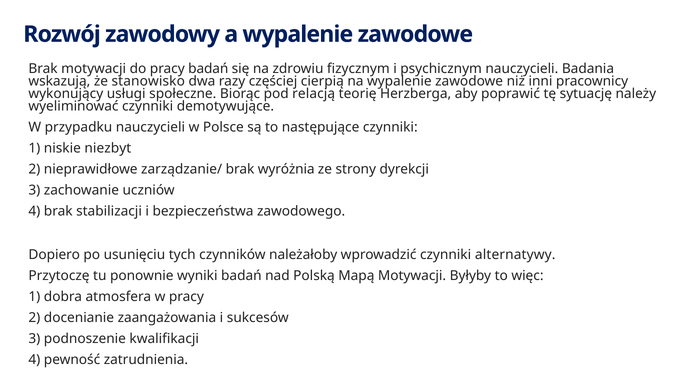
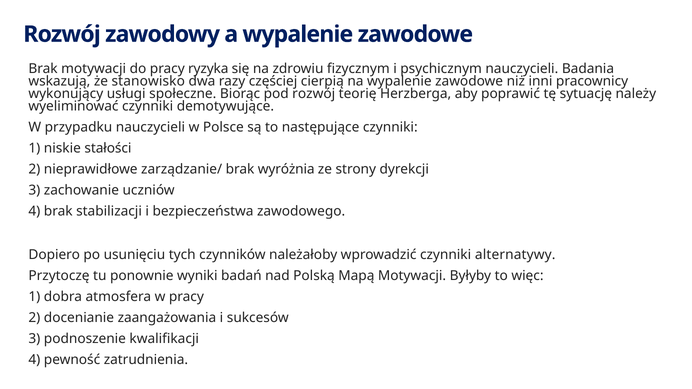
pracy badań: badań -> ryzyka
pod relacją: relacją -> rozwój
niezbyt: niezbyt -> stałości
